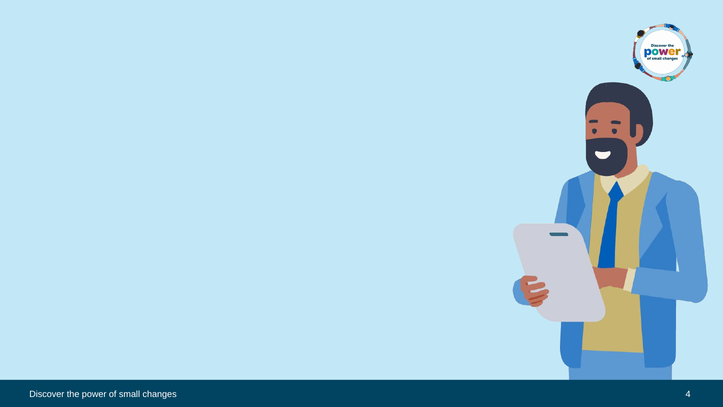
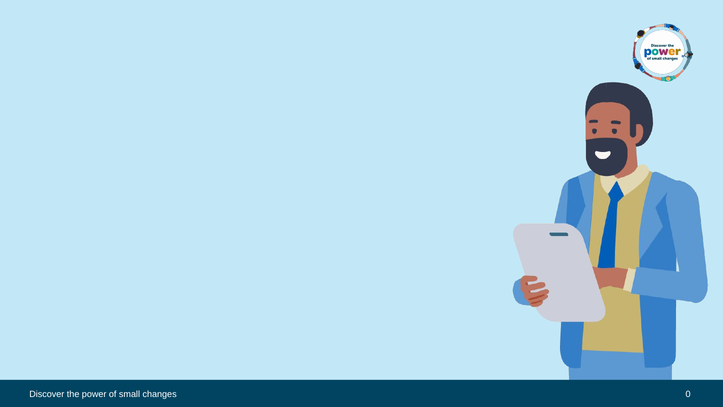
4: 4 -> 0
